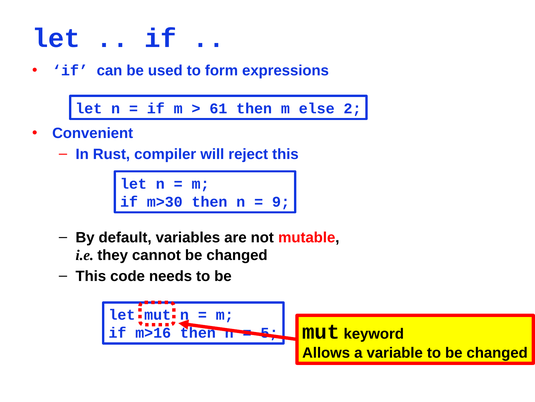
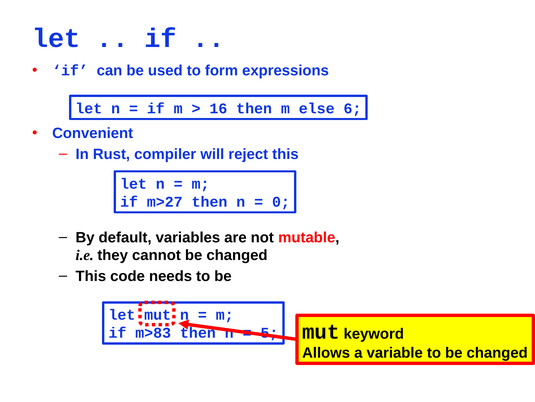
61: 61 -> 16
2: 2 -> 6
m>30: m>30 -> m>27
9: 9 -> 0
m>16: m>16 -> m>83
